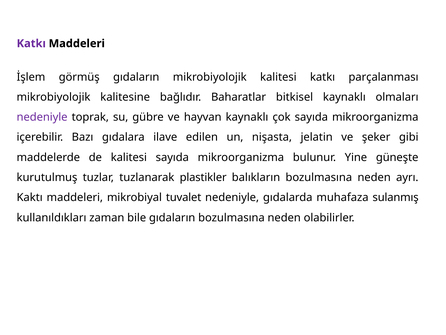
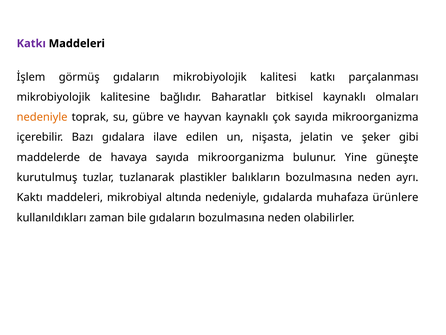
nedeniyle at (42, 117) colour: purple -> orange
de kalitesi: kalitesi -> havaya
tuvalet: tuvalet -> altında
sulanmış: sulanmış -> ürünlere
